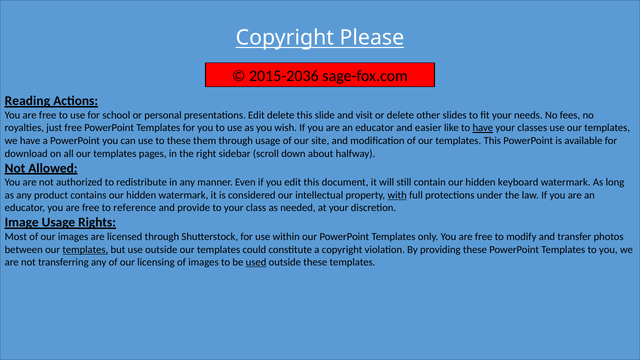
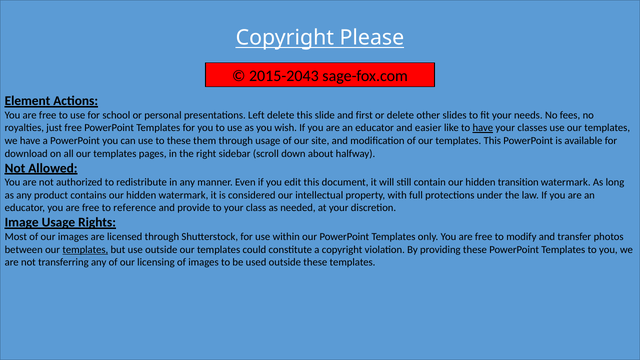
2015-2036: 2015-2036 -> 2015-2043
Reading: Reading -> Element
presentations Edit: Edit -> Left
visit: visit -> first
keyboard: keyboard -> transition
with underline: present -> none
used underline: present -> none
